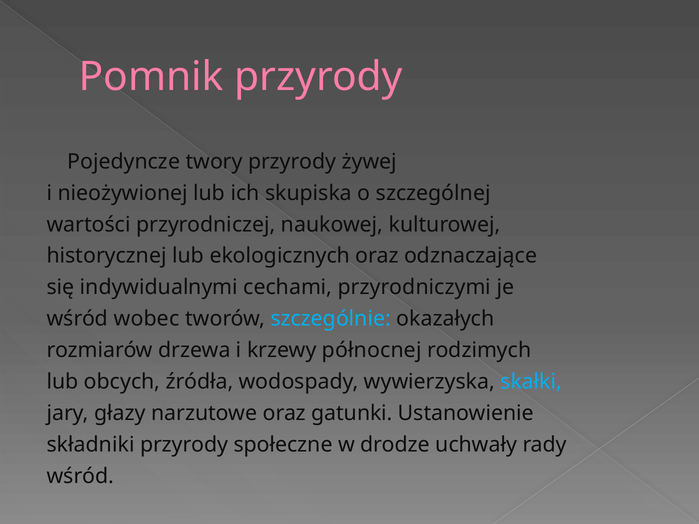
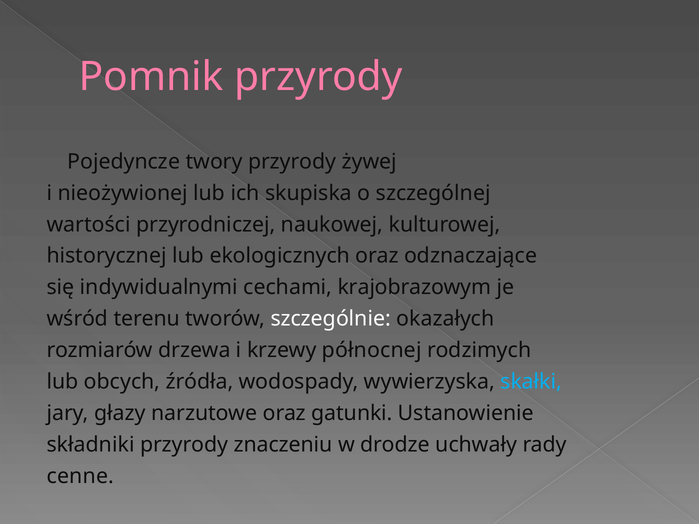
przyrodniczymi: przyrodniczymi -> krajobrazowym
wobec: wobec -> terenu
szczególnie colour: light blue -> white
społeczne: społeczne -> znaczeniu
wśród at (80, 476): wśród -> cenne
